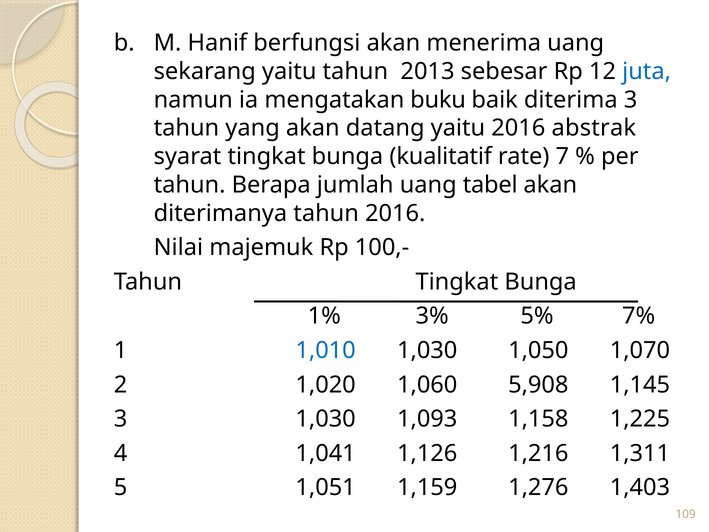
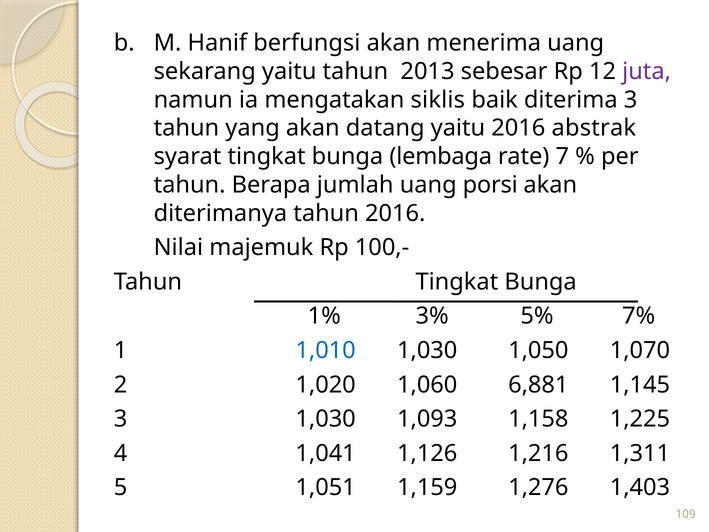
juta colour: blue -> purple
buku: buku -> siklis
kualitatif: kualitatif -> lembaga
tabel: tabel -> porsi
5,908: 5,908 -> 6,881
